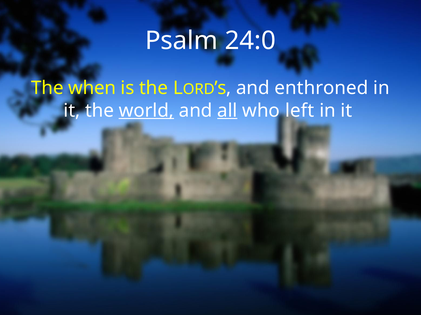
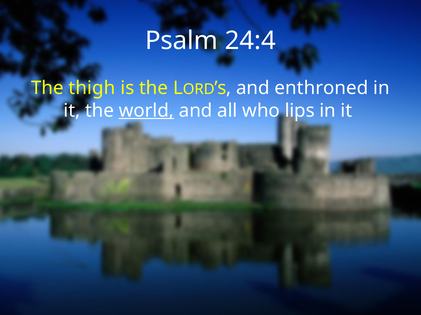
24:0: 24:0 -> 24:4
when: when -> thigh
all underline: present -> none
left: left -> lips
